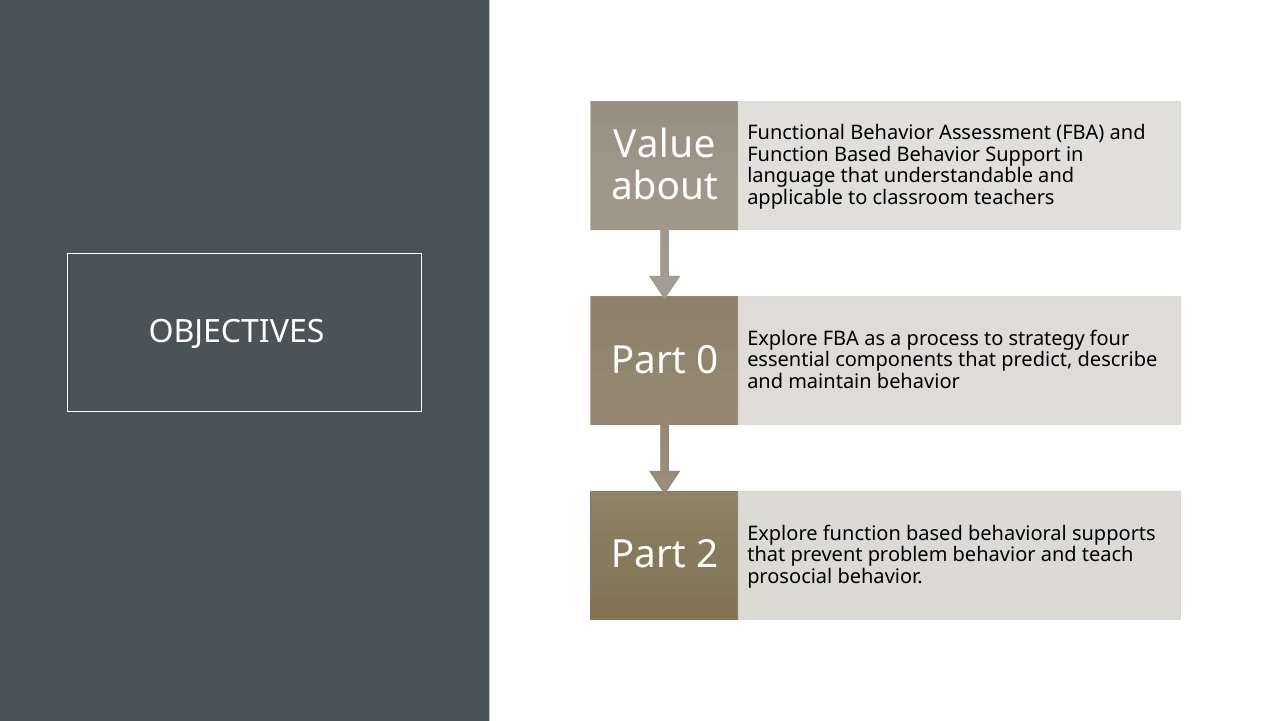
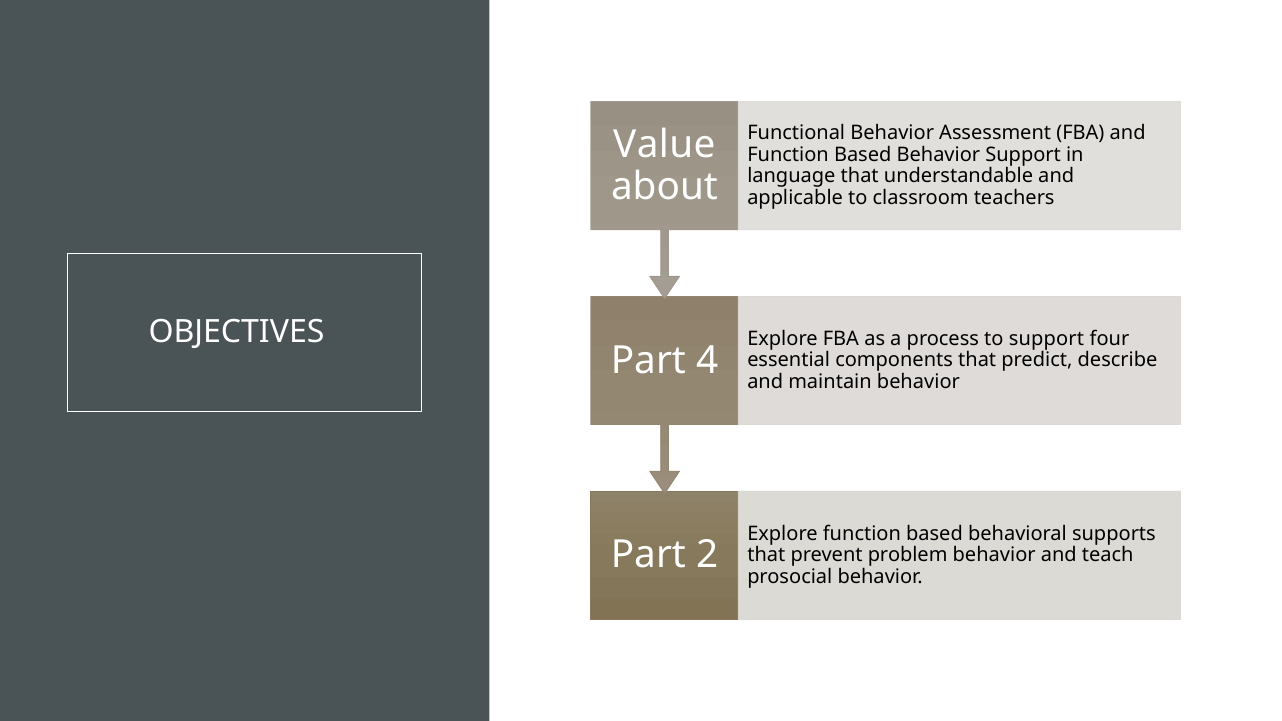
to strategy: strategy -> support
0: 0 -> 4
